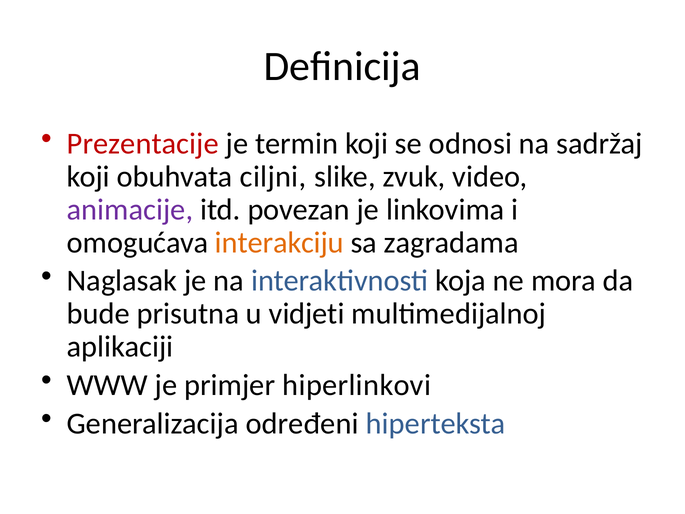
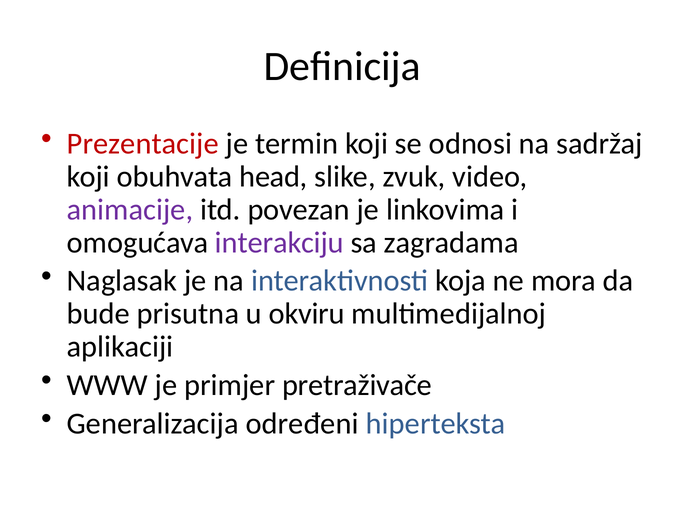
ciljni: ciljni -> head
interakciju colour: orange -> purple
vidjeti: vidjeti -> okviru
hiperlinkovi: hiperlinkovi -> pretraživače
